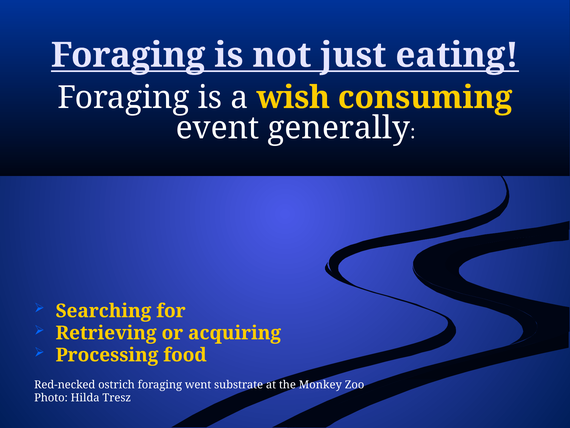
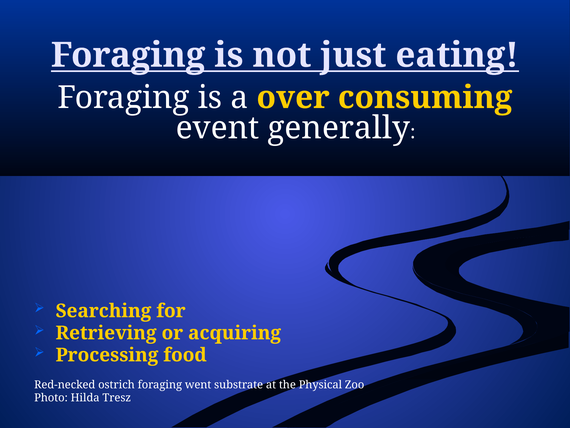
wish: wish -> over
Monkey: Monkey -> Physical
